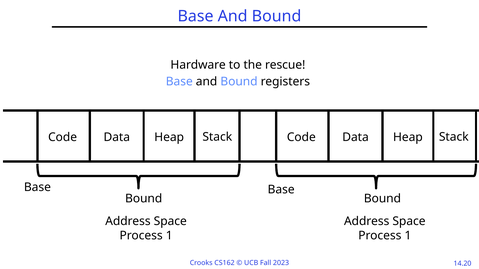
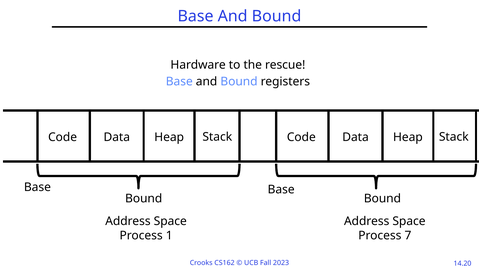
1 at (408, 236): 1 -> 7
